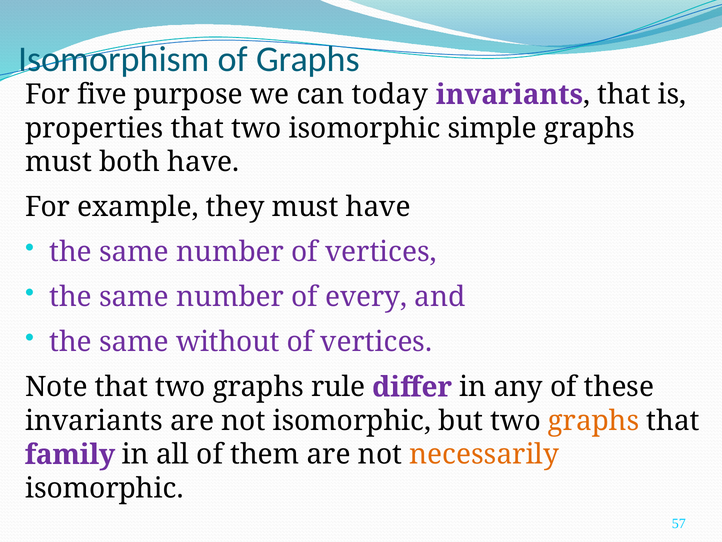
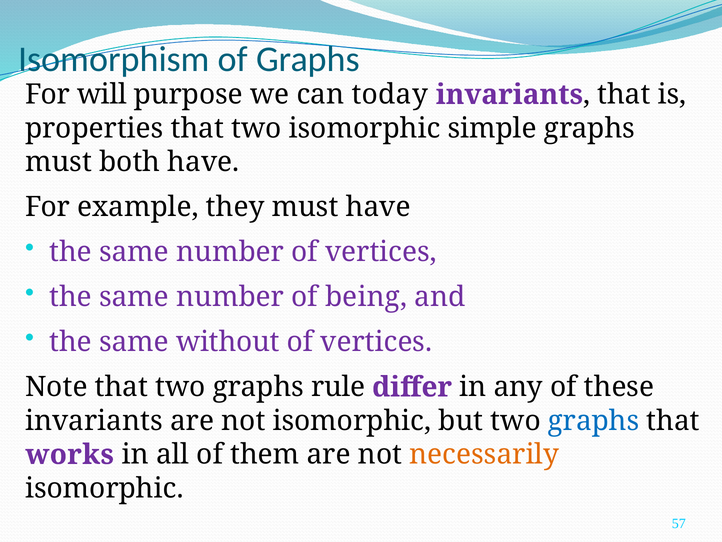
five: five -> will
every: every -> being
graphs at (594, 421) colour: orange -> blue
family: family -> works
